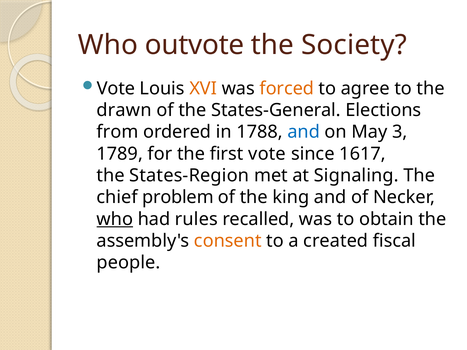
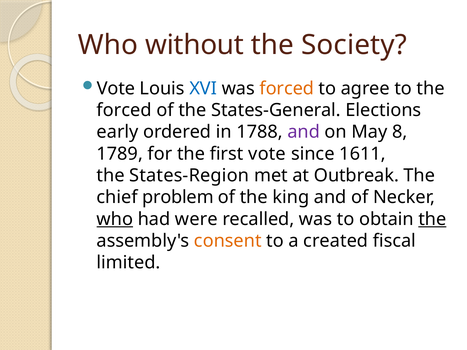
outvote: outvote -> without
XVI colour: orange -> blue
drawn at (124, 110): drawn -> forced
from: from -> early
and at (304, 132) colour: blue -> purple
3: 3 -> 8
1617: 1617 -> 1611
Signaling: Signaling -> Outbreak
rules: rules -> were
the at (432, 219) underline: none -> present
people: people -> limited
